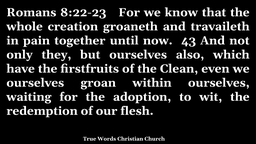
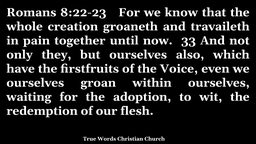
43: 43 -> 33
Clean: Clean -> Voice
